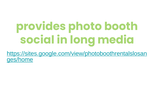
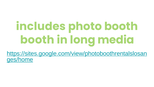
provides: provides -> includes
social at (37, 40): social -> booth
